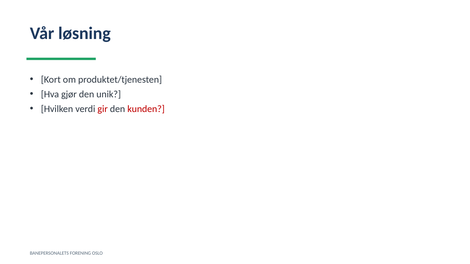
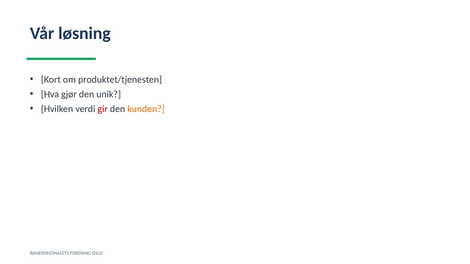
kunden colour: red -> orange
